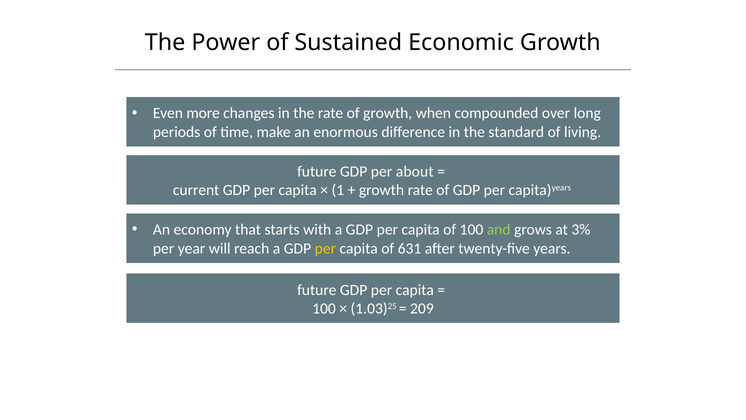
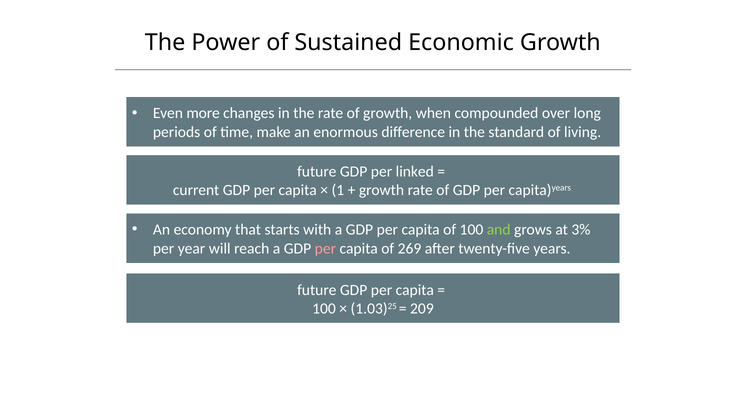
about: about -> linked
per at (325, 248) colour: yellow -> pink
631: 631 -> 269
